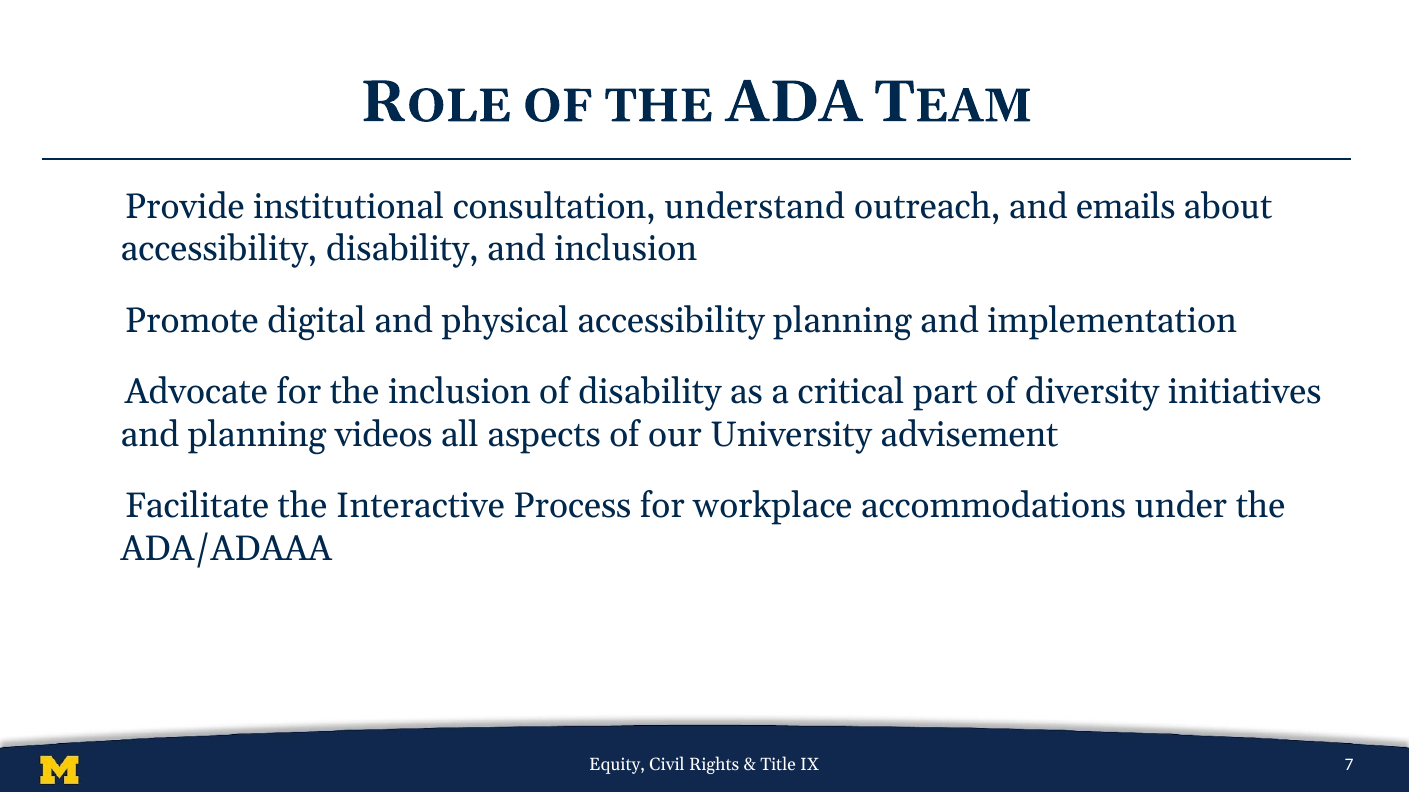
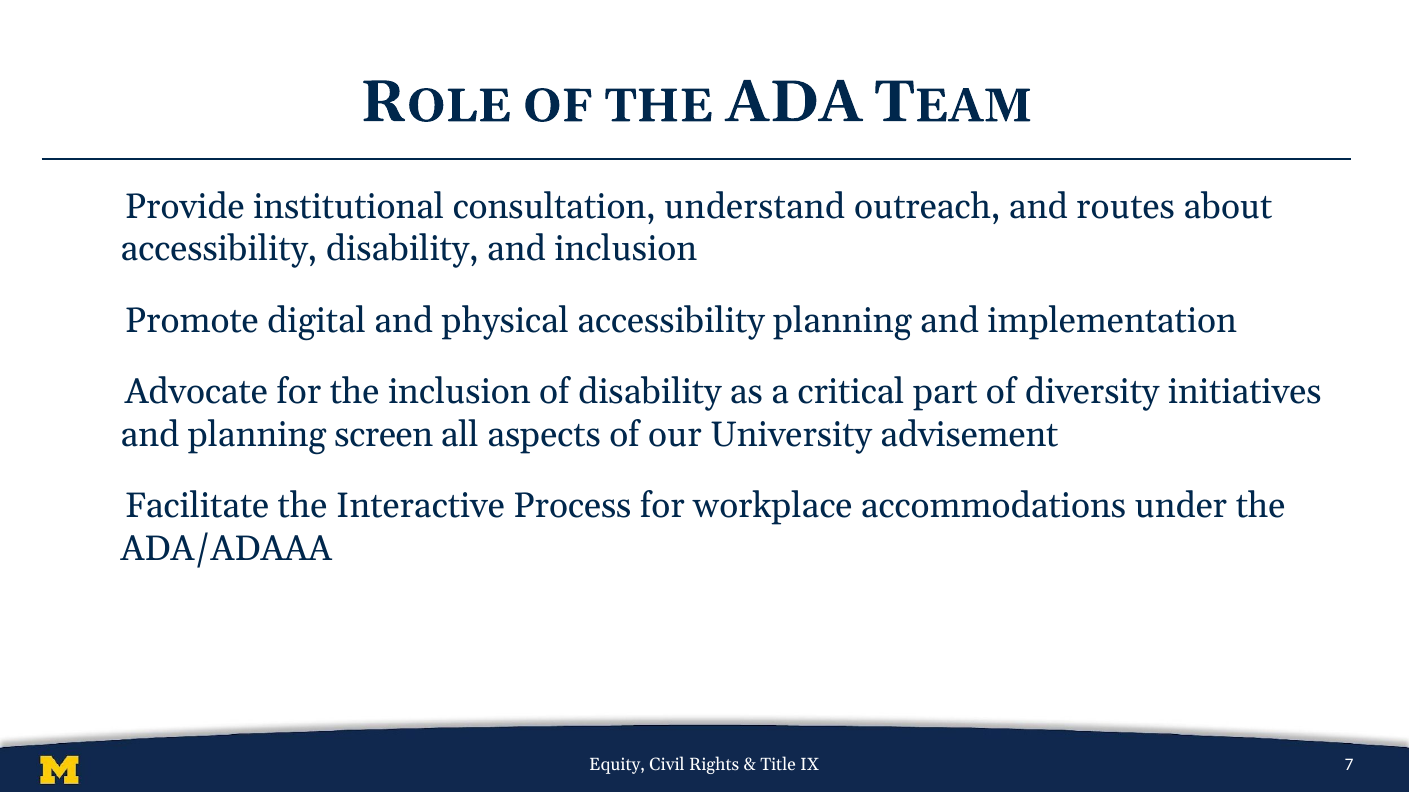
emails: emails -> routes
videos: videos -> screen
